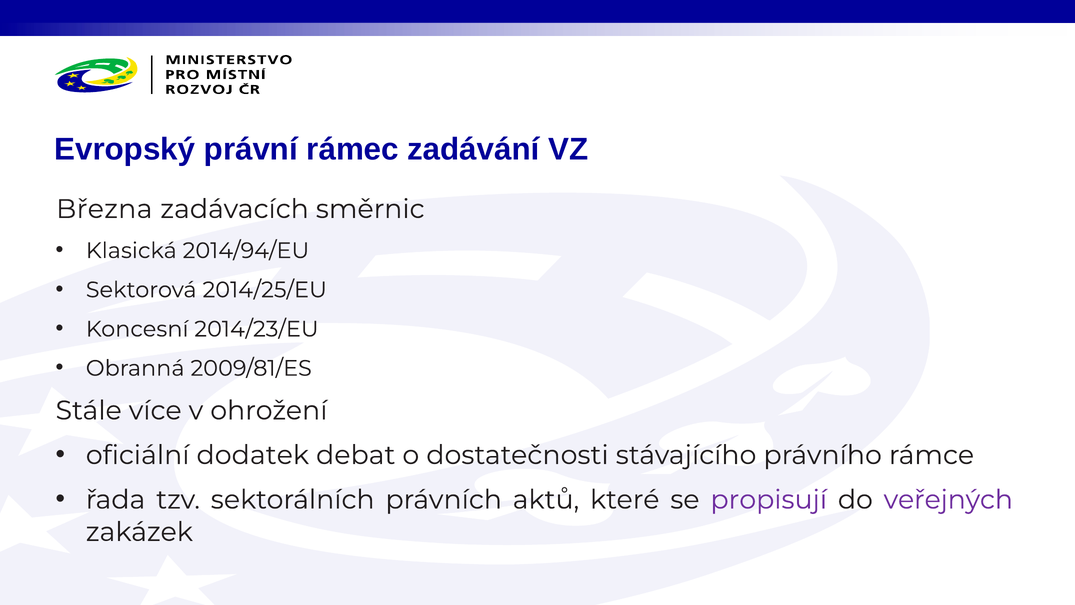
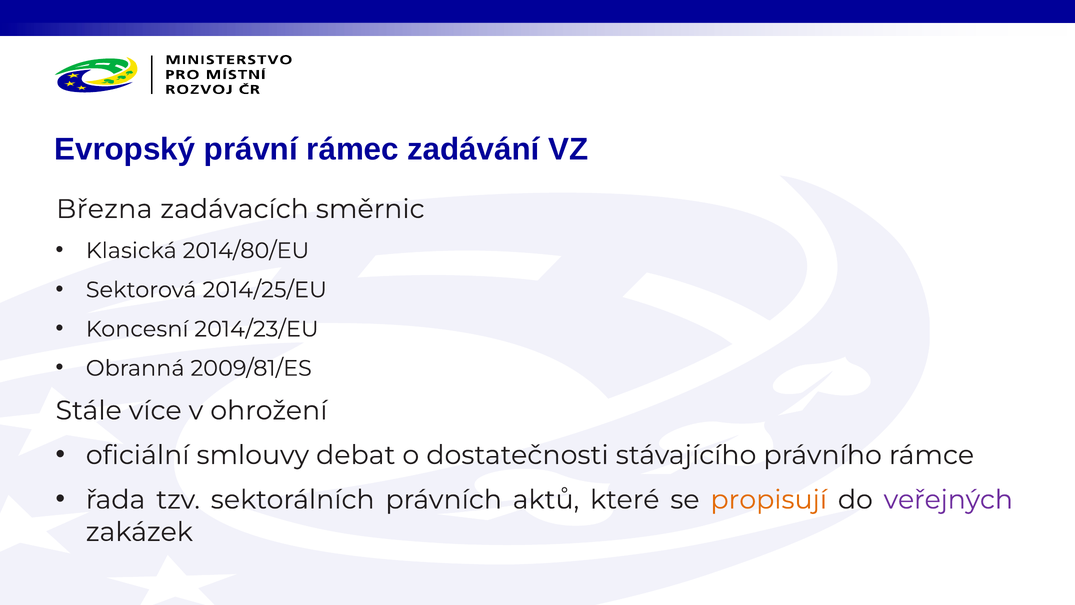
2014/94/EU: 2014/94/EU -> 2014/80/EU
dodatek: dodatek -> smlouvy
propisují colour: purple -> orange
